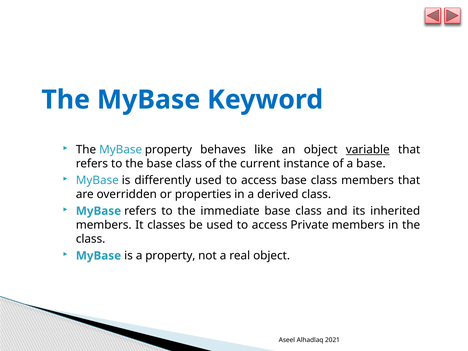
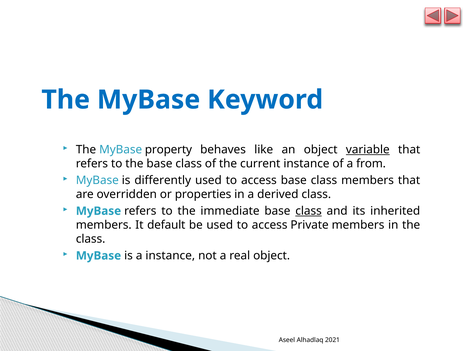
a base: base -> from
class at (309, 211) underline: none -> present
classes: classes -> default
a property: property -> instance
